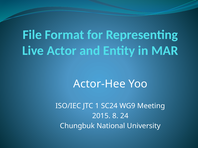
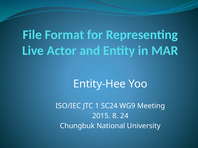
Actor-Hee: Actor-Hee -> Entity-Hee
